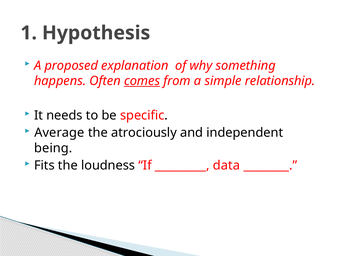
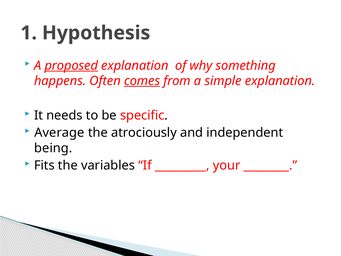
proposed underline: none -> present
simple relationship: relationship -> explanation
loudness: loudness -> variables
data: data -> your
